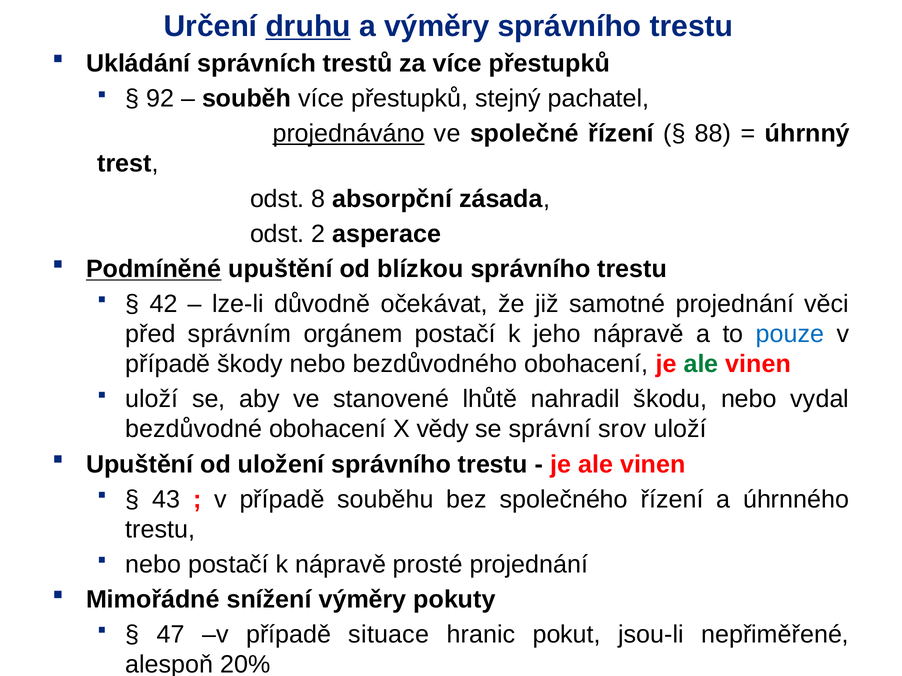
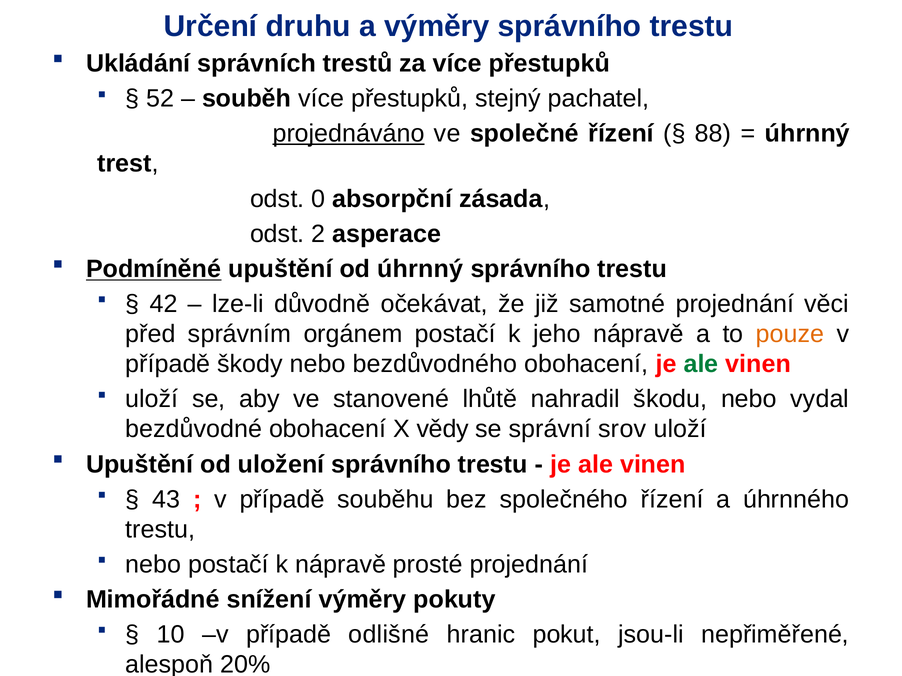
druhu underline: present -> none
92: 92 -> 52
8: 8 -> 0
od blízkou: blízkou -> úhrnný
pouze colour: blue -> orange
47: 47 -> 10
situace: situace -> odlišné
